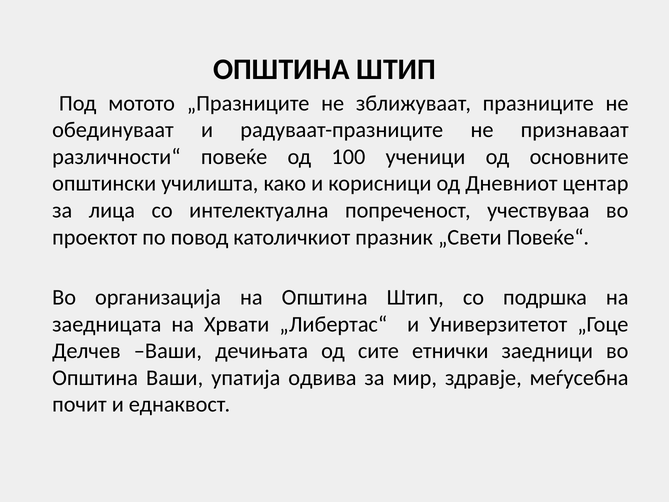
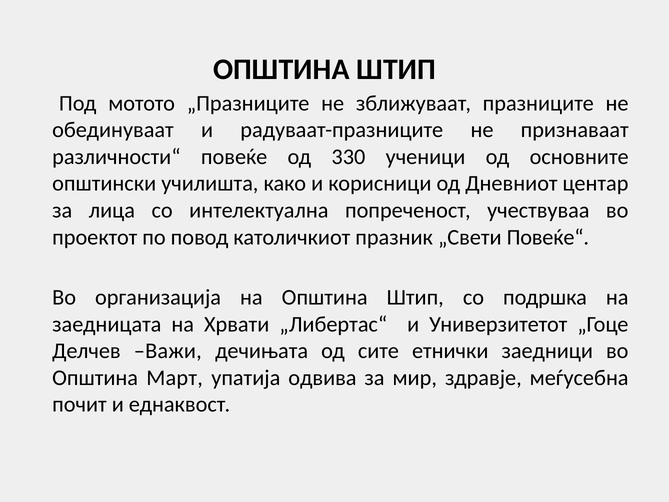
100: 100 -> 330
Делчев Ваши: Ваши -> Важи
Општина Ваши: Ваши -> Март
